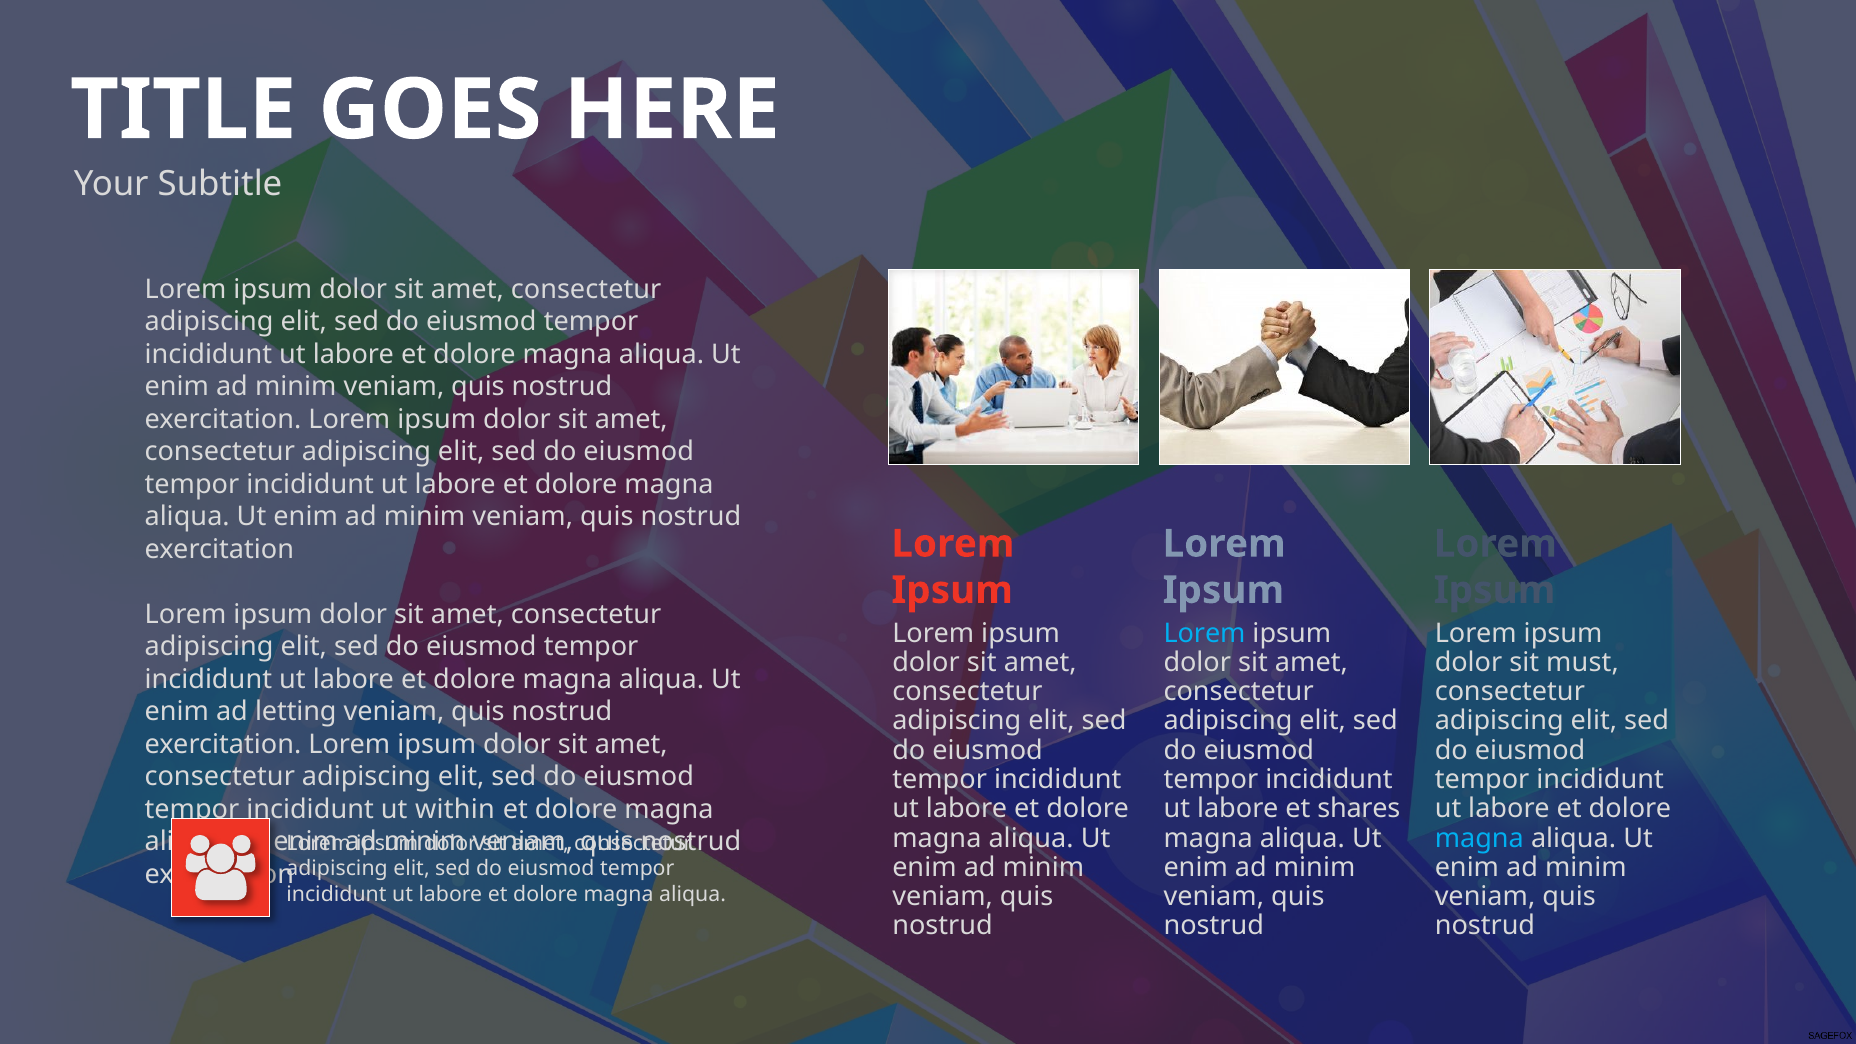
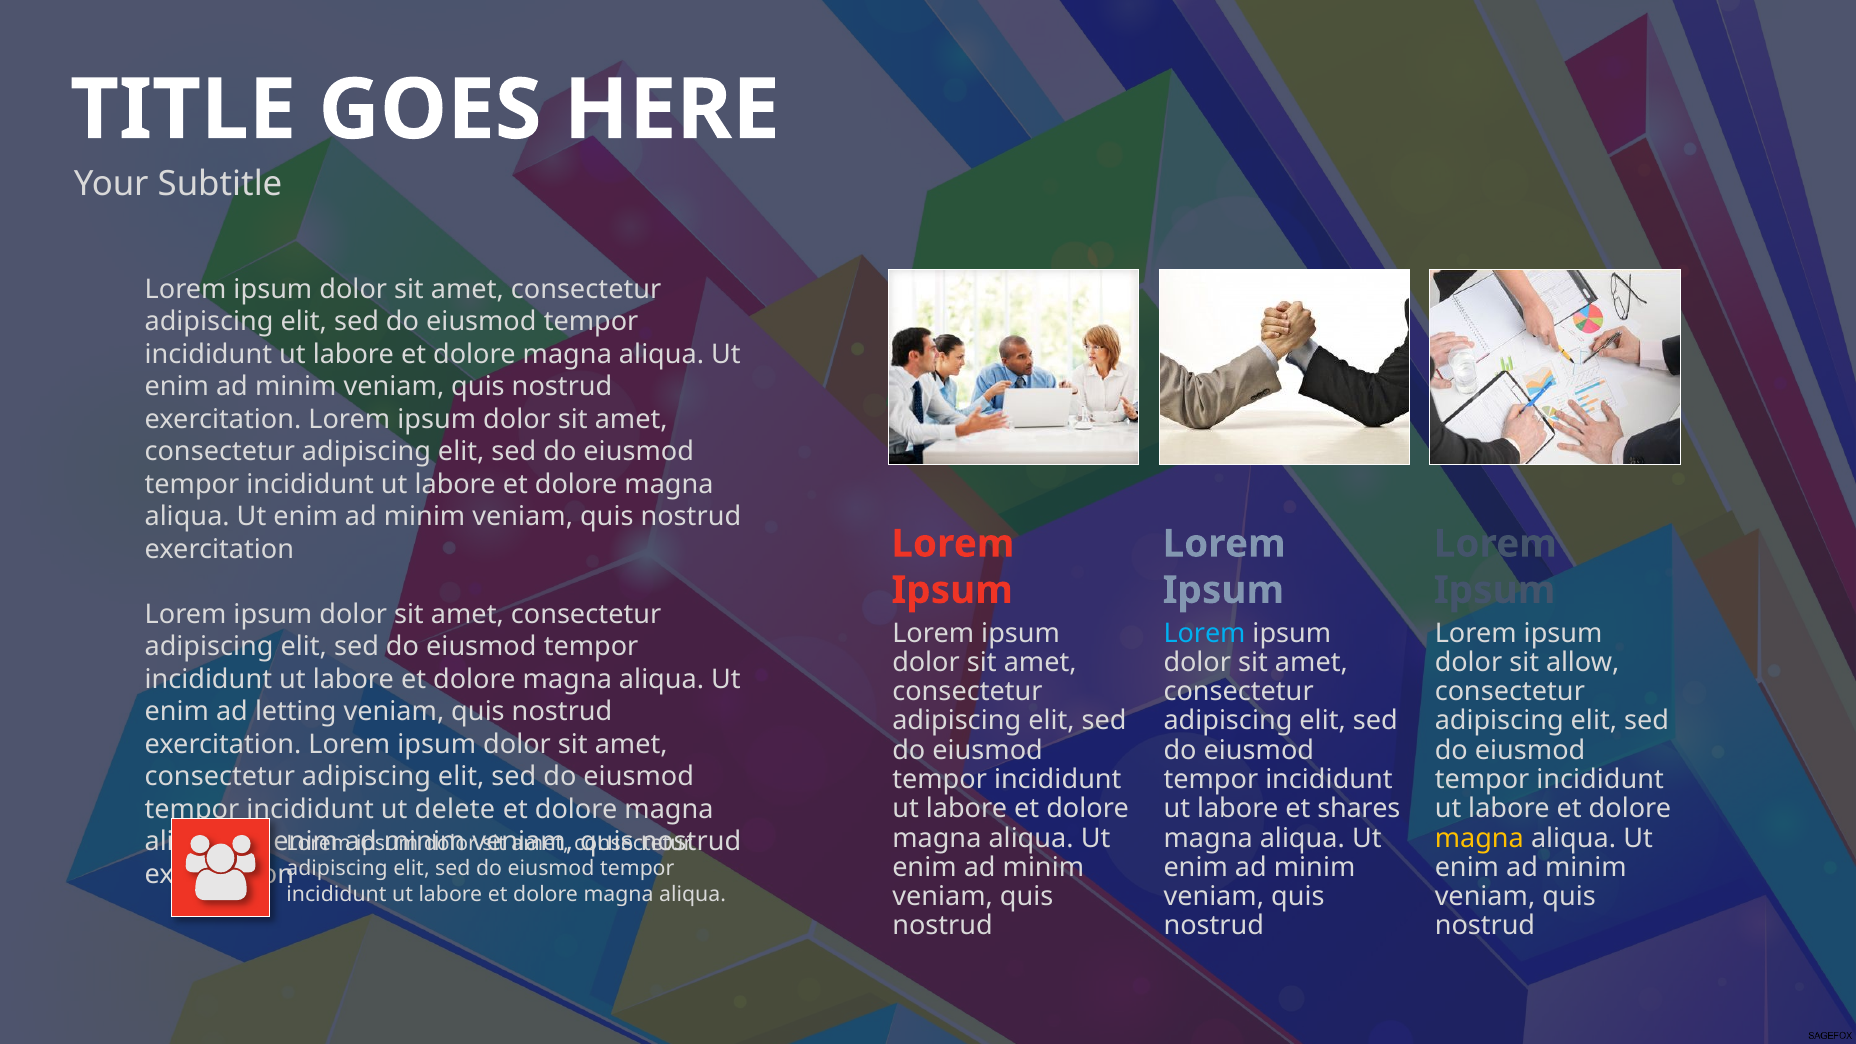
must: must -> allow
within: within -> delete
magna at (1479, 838) colour: light blue -> yellow
